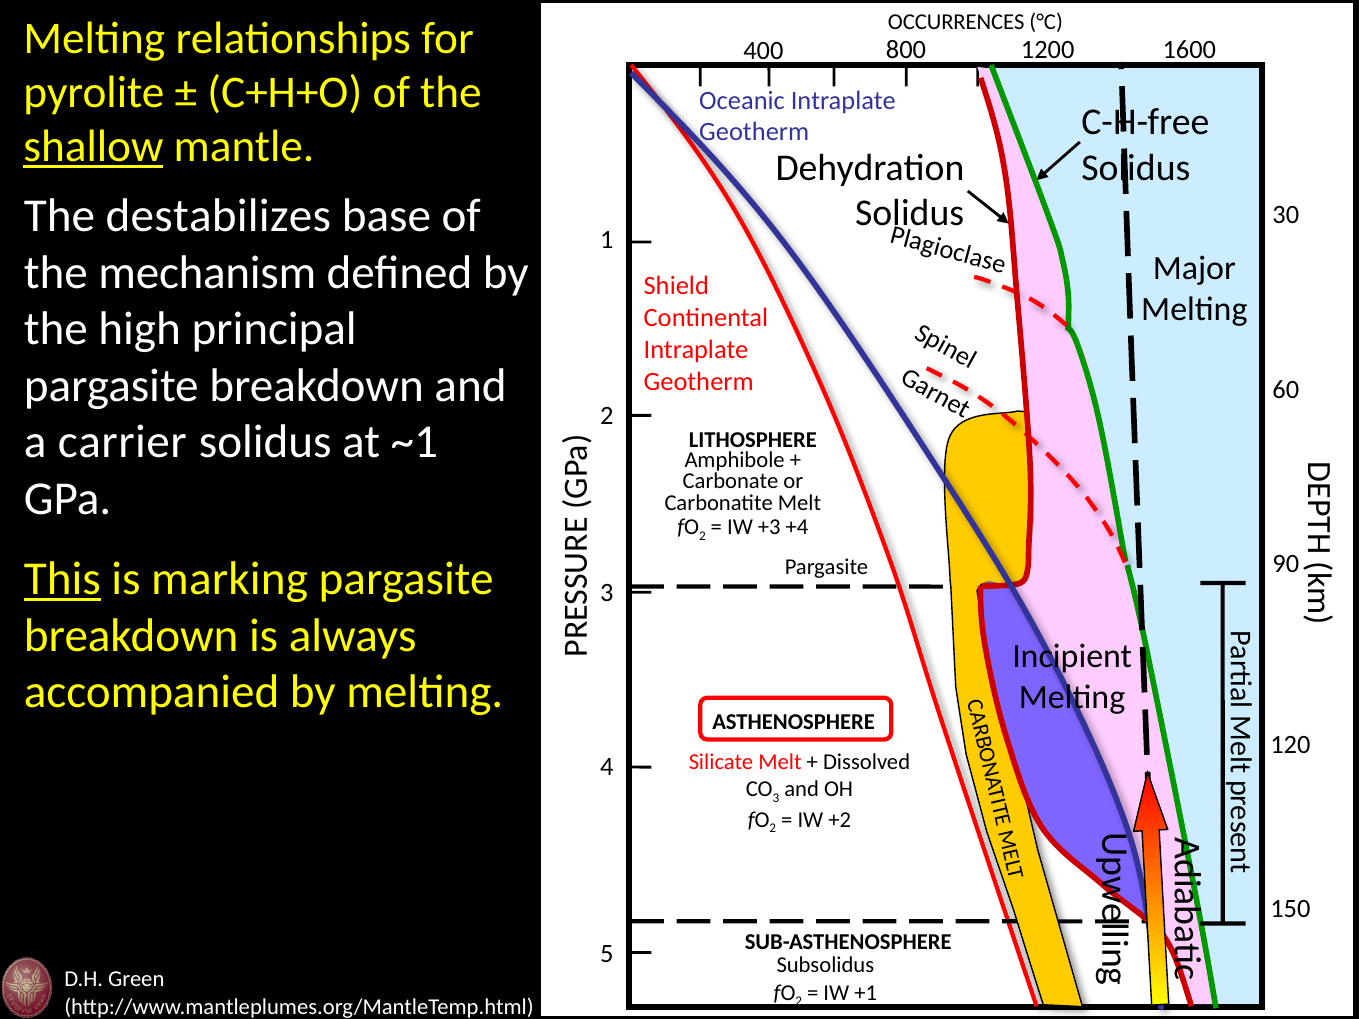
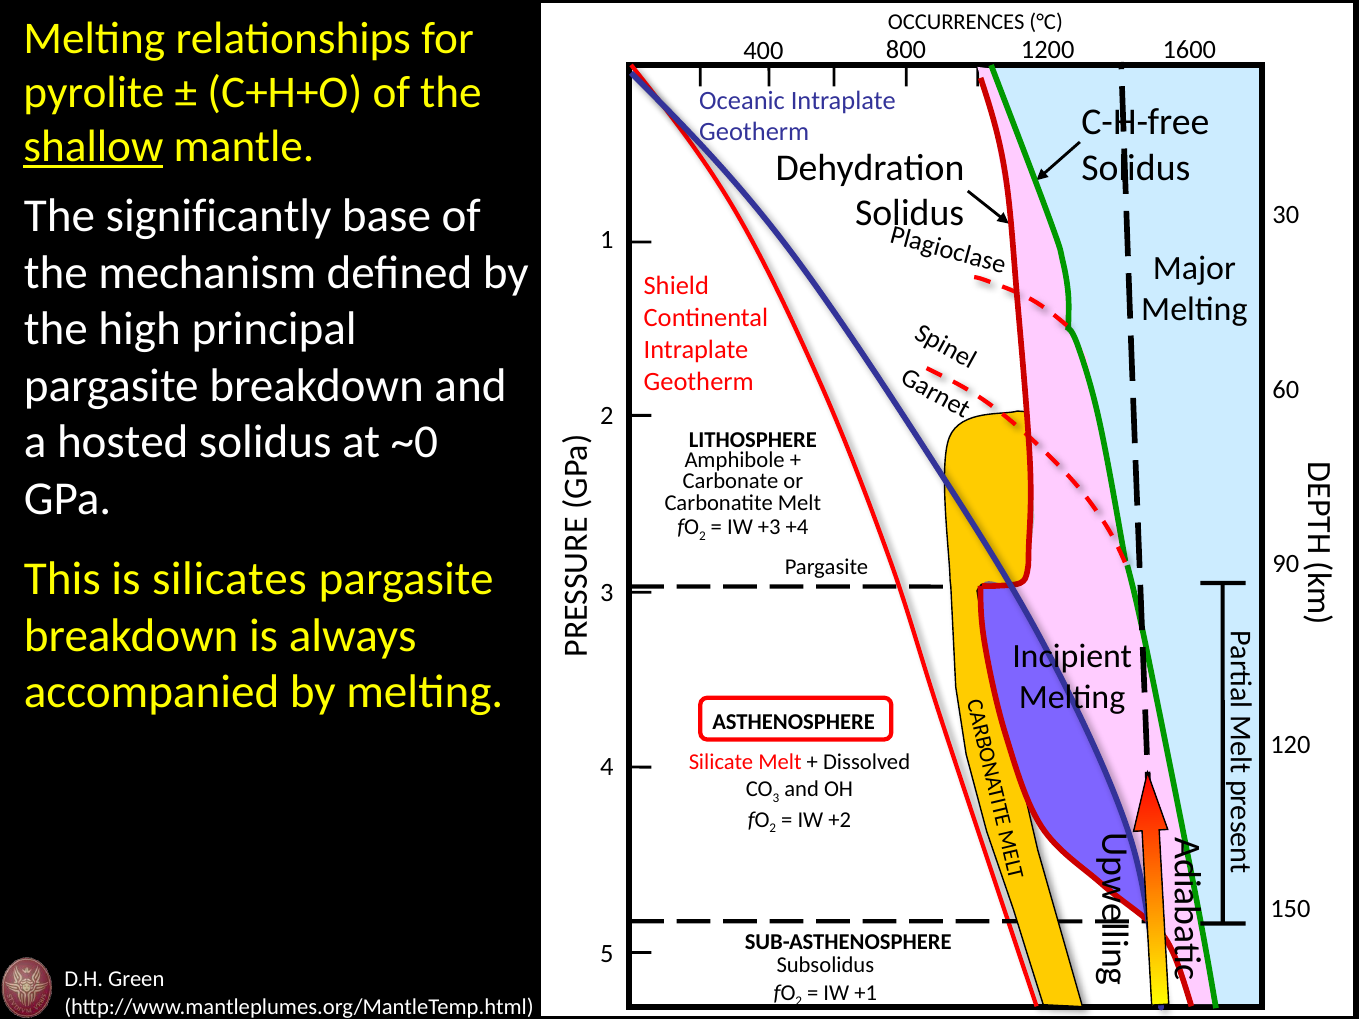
destabilizes: destabilizes -> significantly
carrier: carrier -> hosted
~1: ~1 -> ~0
This underline: present -> none
marking: marking -> silicates
